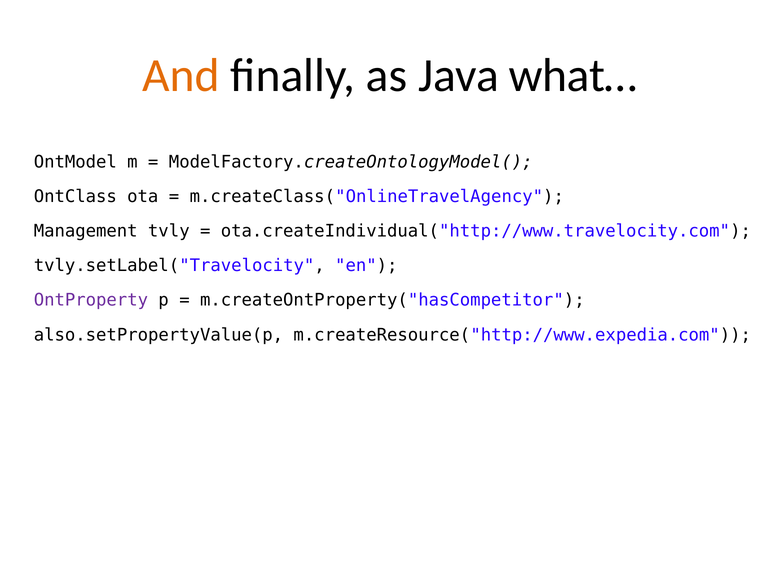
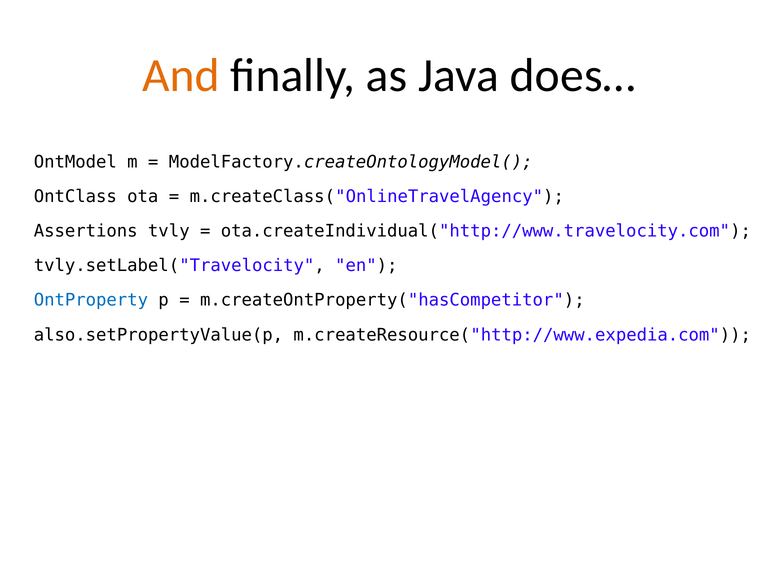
what…: what… -> does…
Management: Management -> Assertions
OntProperty colour: purple -> blue
